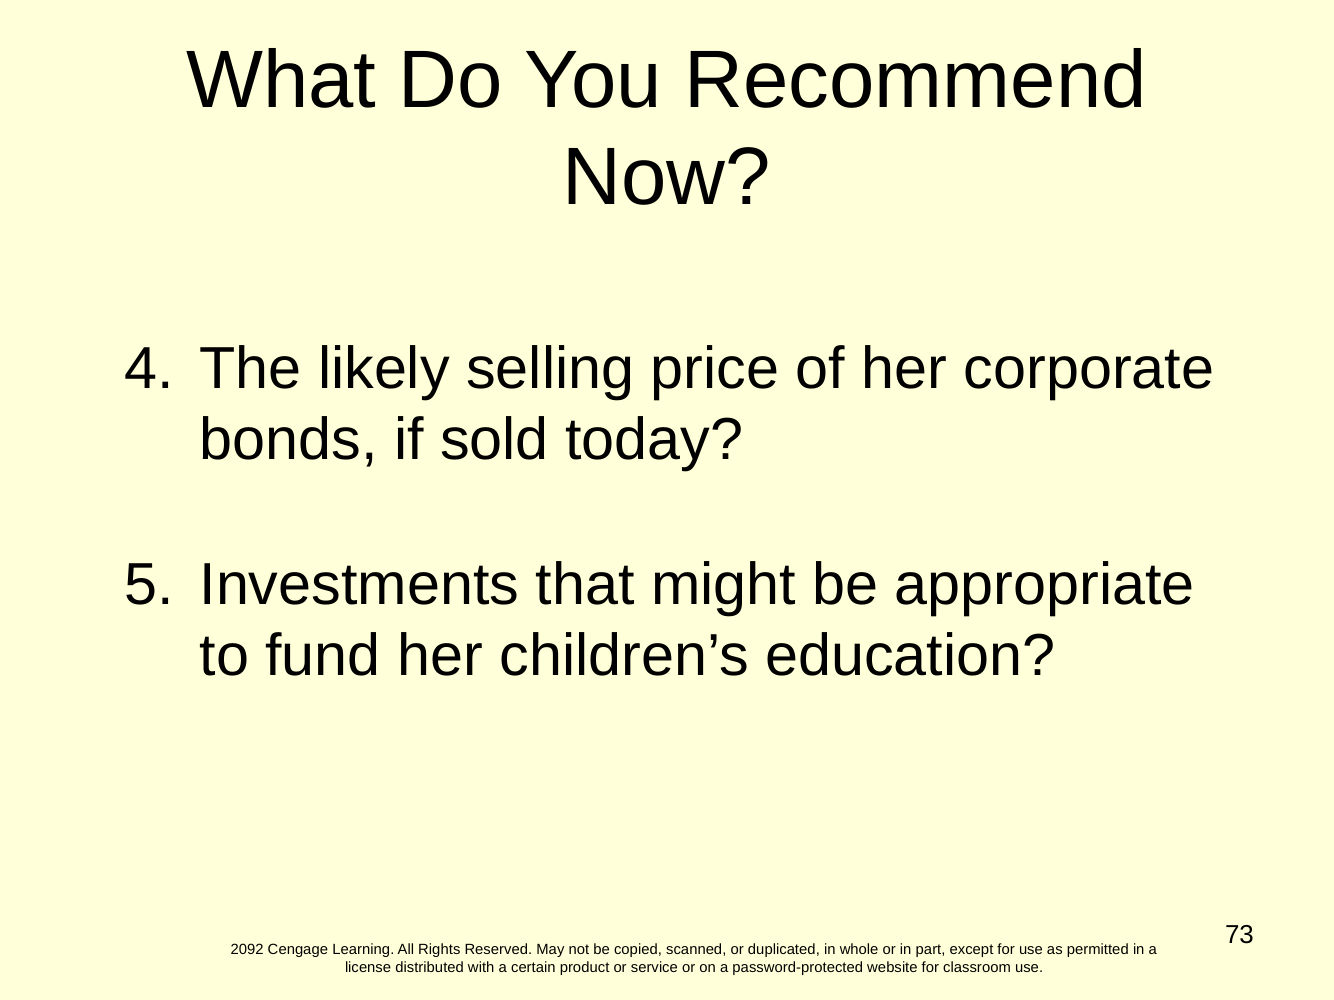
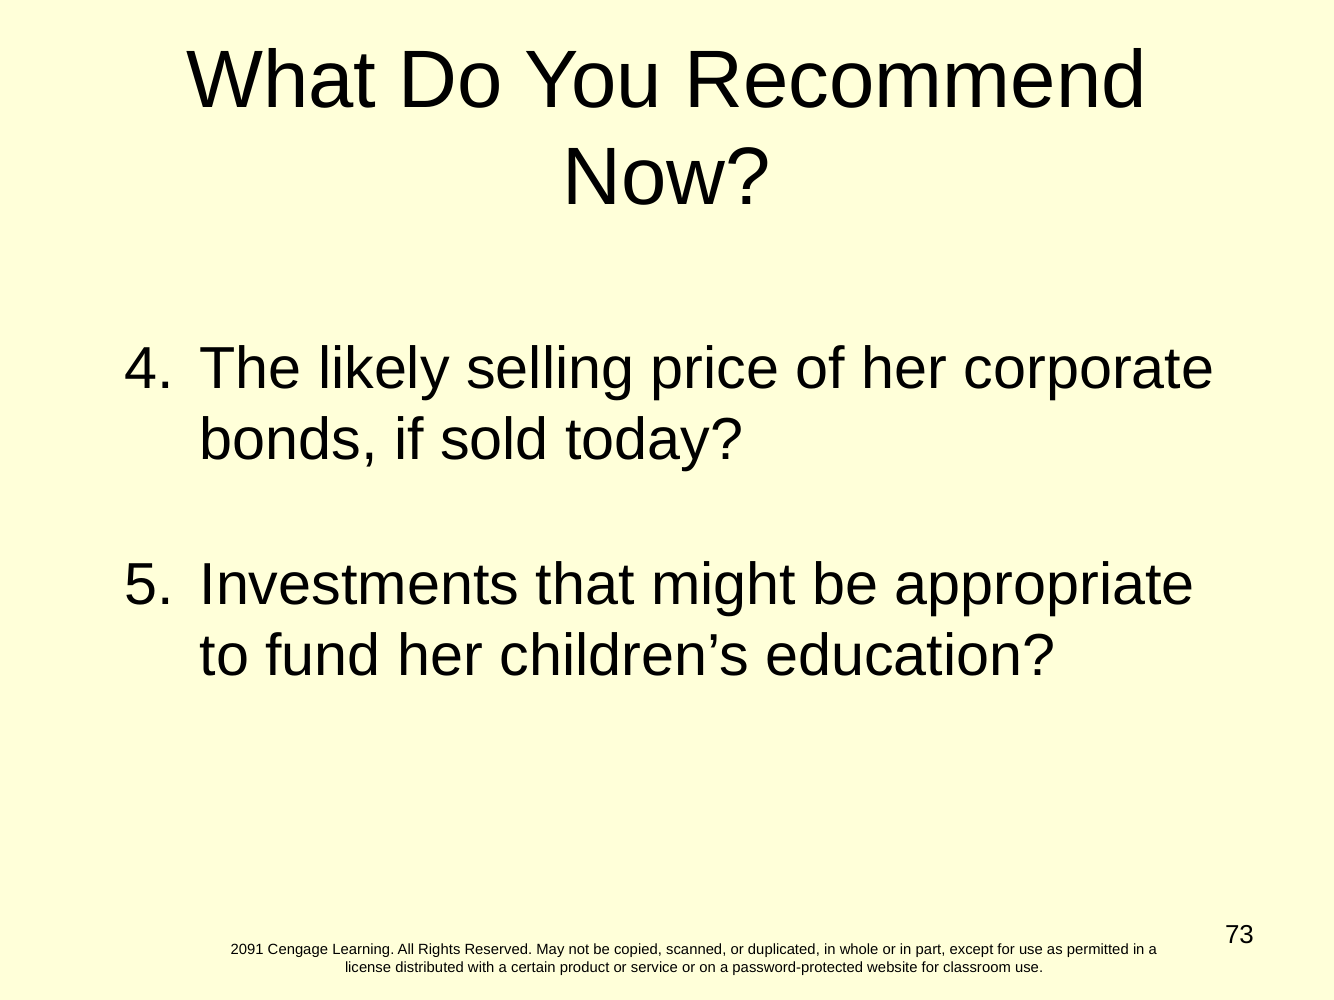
2092: 2092 -> 2091
